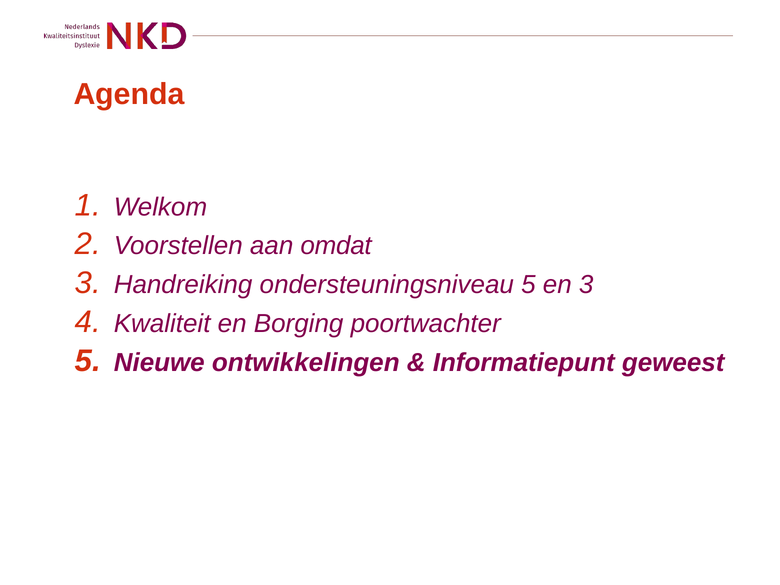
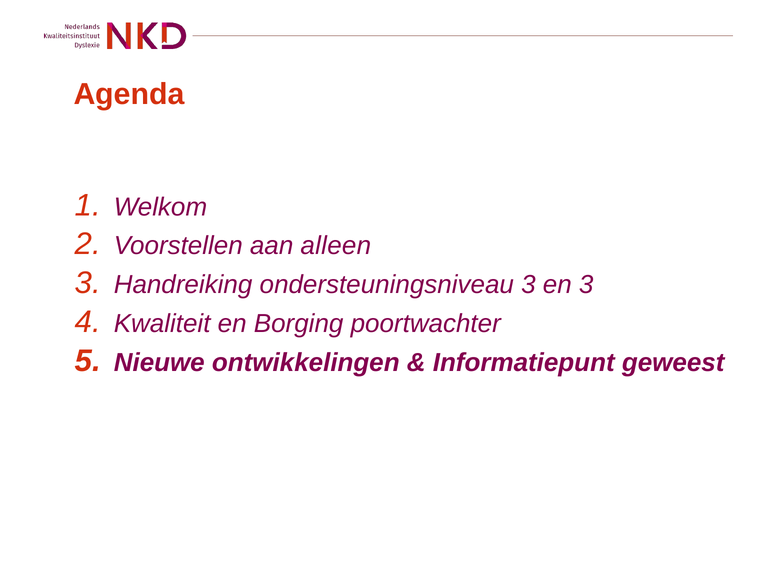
omdat: omdat -> alleen
ondersteuningsniveau 5: 5 -> 3
